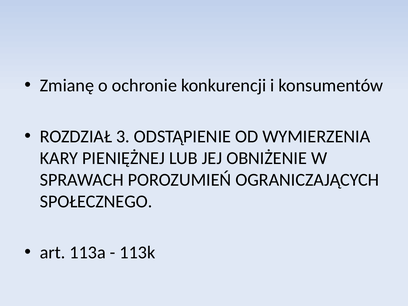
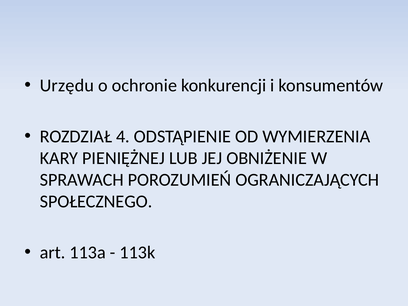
Zmianę: Zmianę -> Urzędu
3: 3 -> 4
